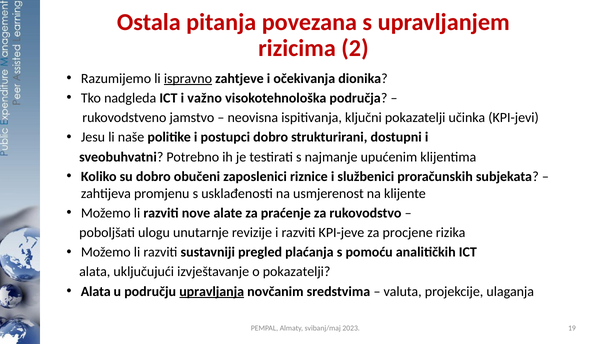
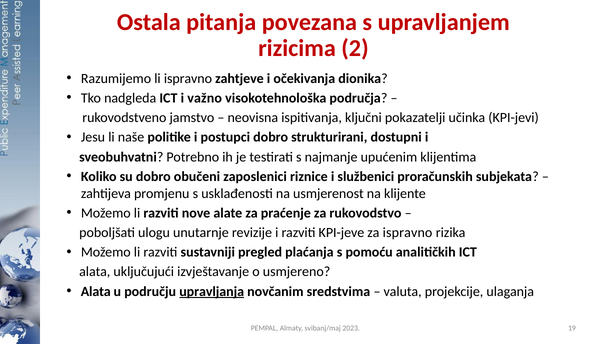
ispravno at (188, 78) underline: present -> none
za procjene: procjene -> ispravno
o pokazatelji: pokazatelji -> usmjereno
